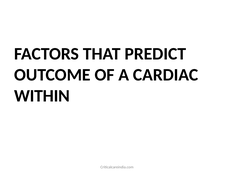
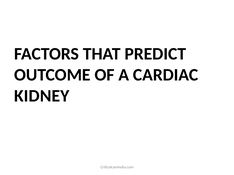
WITHIN: WITHIN -> KIDNEY
